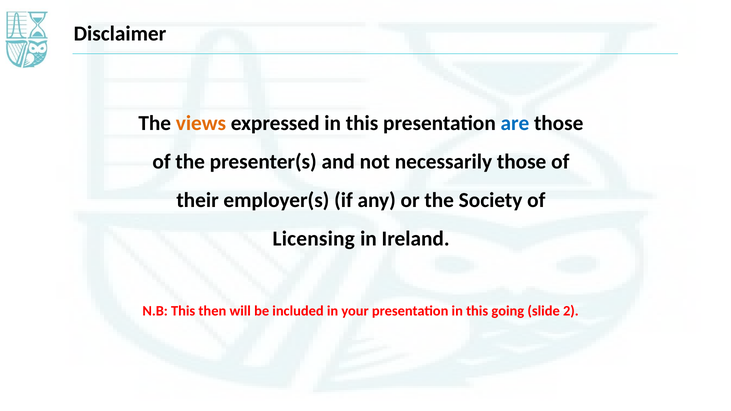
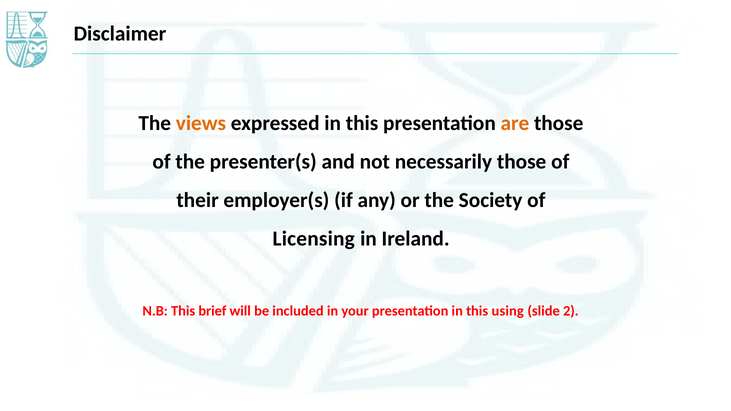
are colour: blue -> orange
then: then -> brief
going: going -> using
